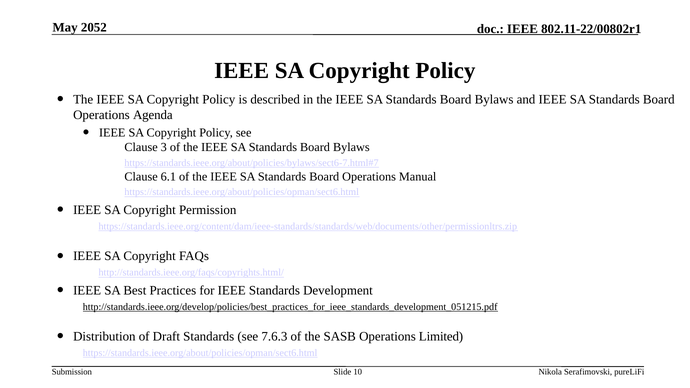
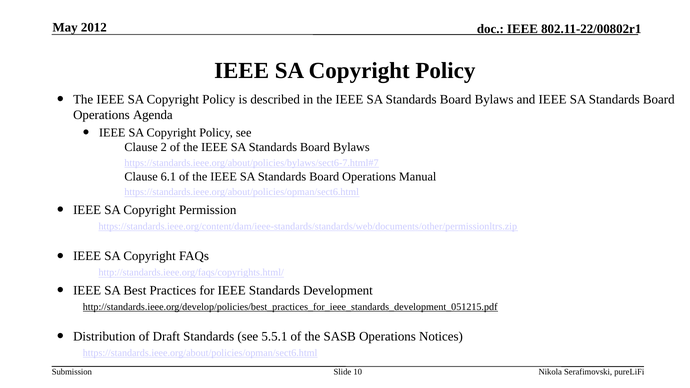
2052: 2052 -> 2012
3: 3 -> 2
7.6.3: 7.6.3 -> 5.5.1
Limited: Limited -> Notices
